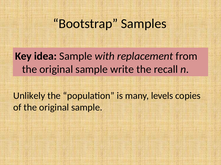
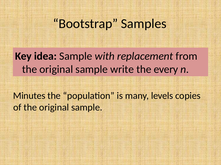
recall: recall -> every
Unlikely: Unlikely -> Minutes
